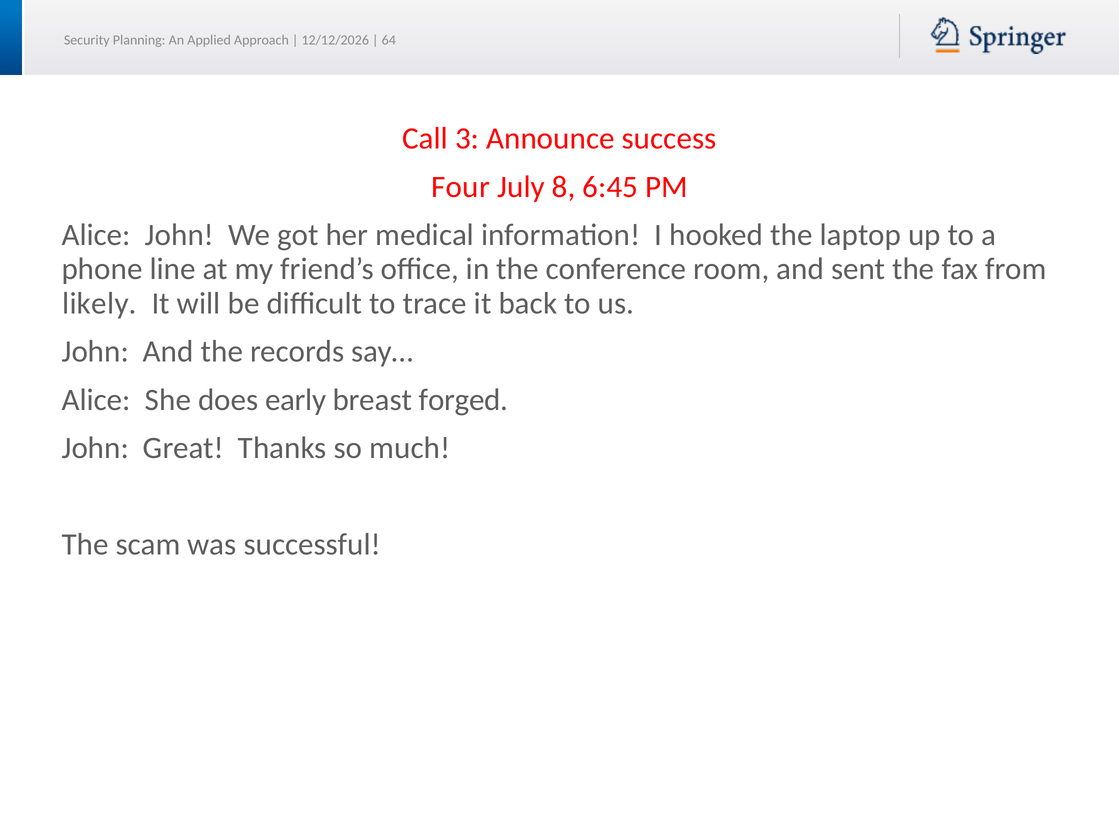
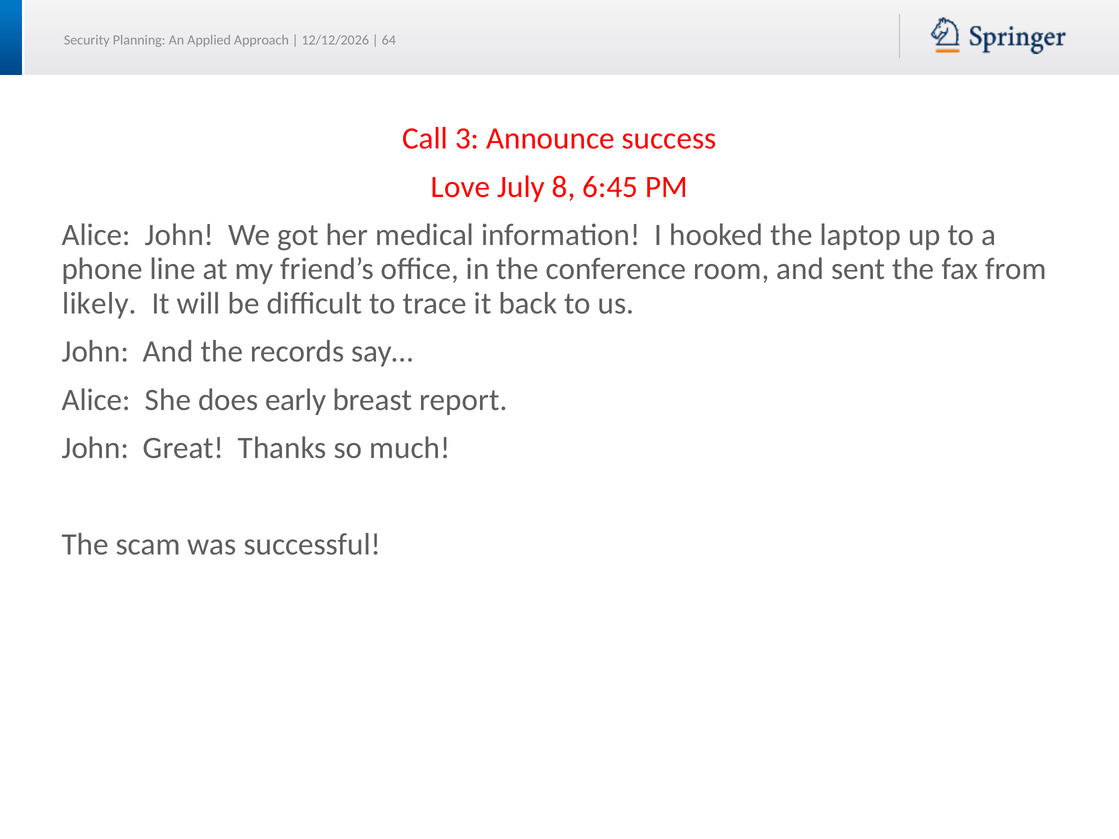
Four: Four -> Love
forged: forged -> report
